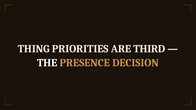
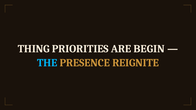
THIRD: THIRD -> BEGIN
THE colour: white -> light blue
DECISION: DECISION -> REIGNITE
